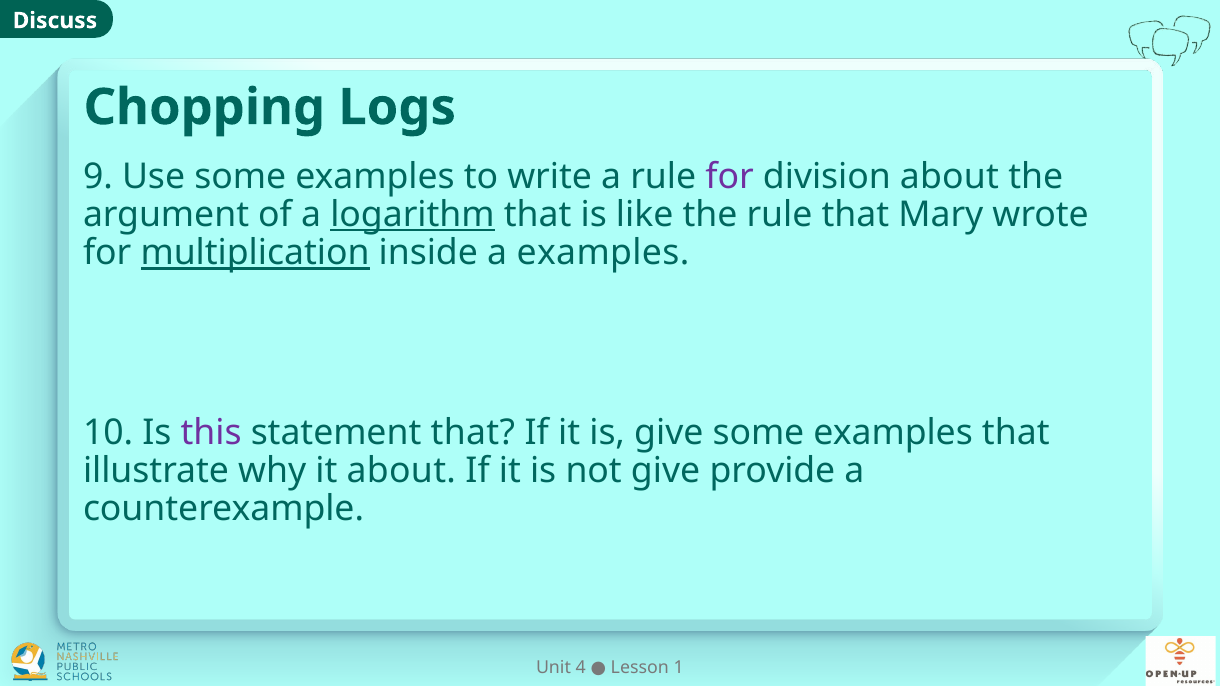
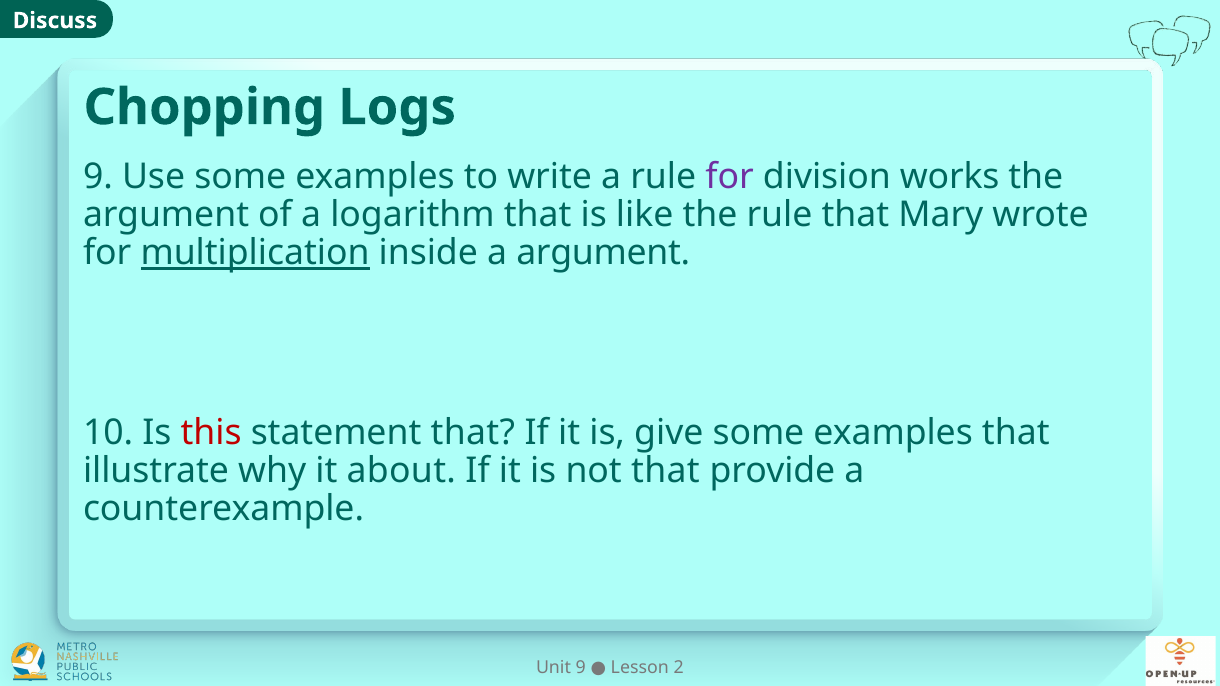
division about: about -> works
logarithm underline: present -> none
a examples: examples -> argument
this colour: purple -> red
not give: give -> that
Unit 4: 4 -> 9
1: 1 -> 2
